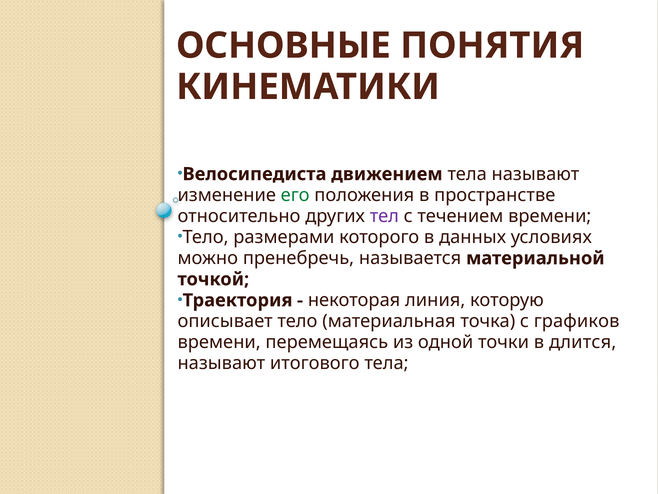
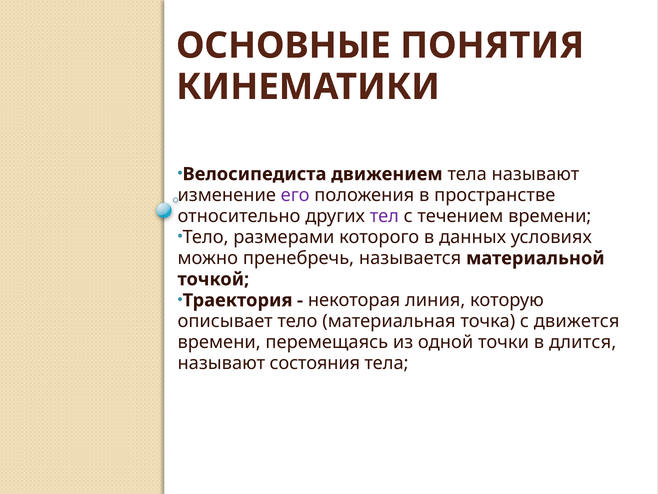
его colour: green -> purple
графиков: графиков -> движется
итогового: итогового -> состояния
